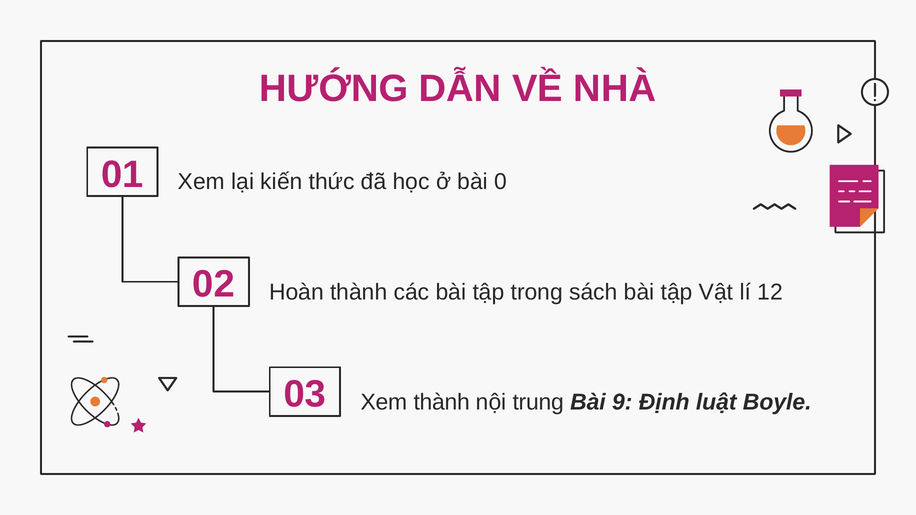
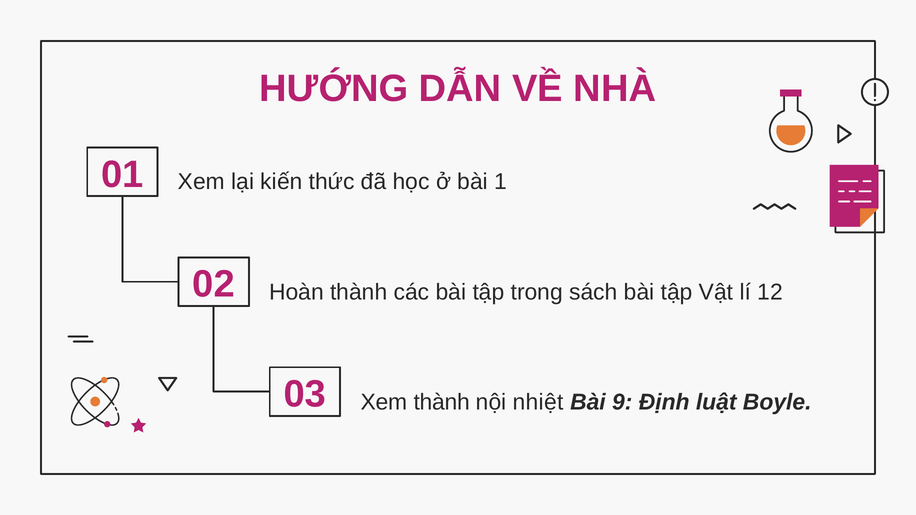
0: 0 -> 1
trung: trung -> nhiệt
